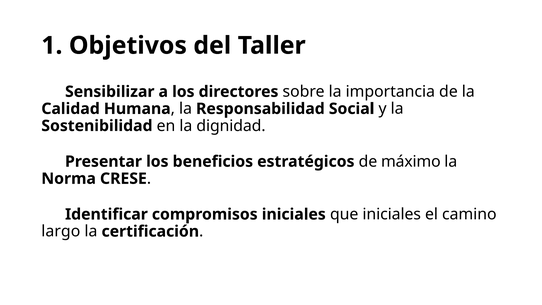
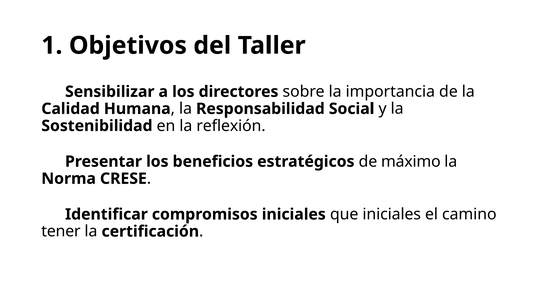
dignidad: dignidad -> reflexión
largo: largo -> tener
